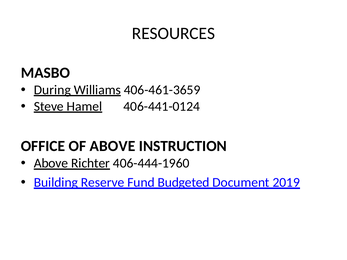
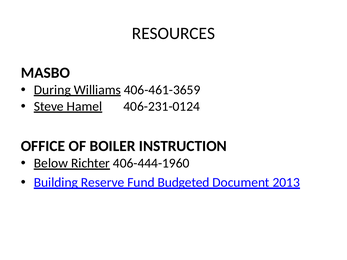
406-441-0124: 406-441-0124 -> 406-231-0124
OF ABOVE: ABOVE -> BOILER
Above at (51, 163): Above -> Below
2019: 2019 -> 2013
